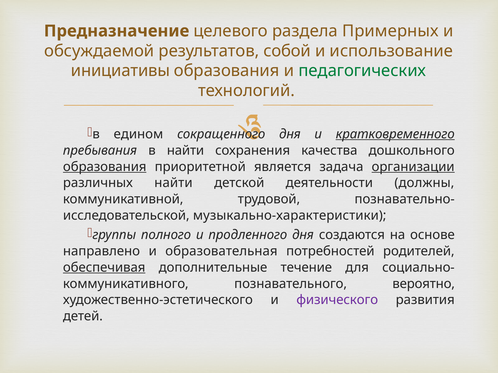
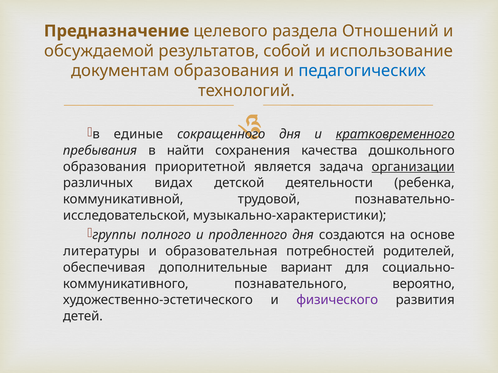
Примерных: Примерных -> Отношений
инициативы: инициативы -> документам
педагогических colour: green -> blue
едином: едином -> единые
образования at (105, 167) underline: present -> none
различных найти: найти -> видах
должны: должны -> ребенка
направлено: направлено -> литературы
обеспечивая underline: present -> none
течение: течение -> вариант
